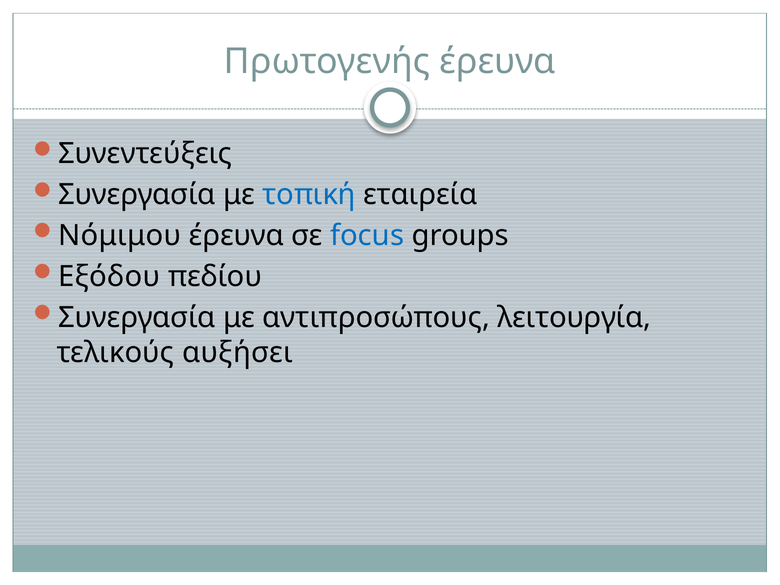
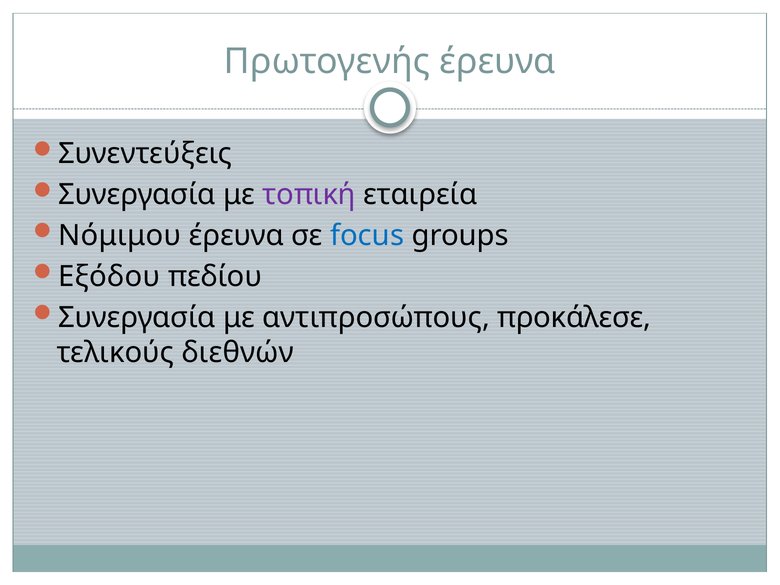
τοπική colour: blue -> purple
λειτουργία: λειτουργία -> προκάλεσε
αυξήσει: αυξήσει -> διεθνών
